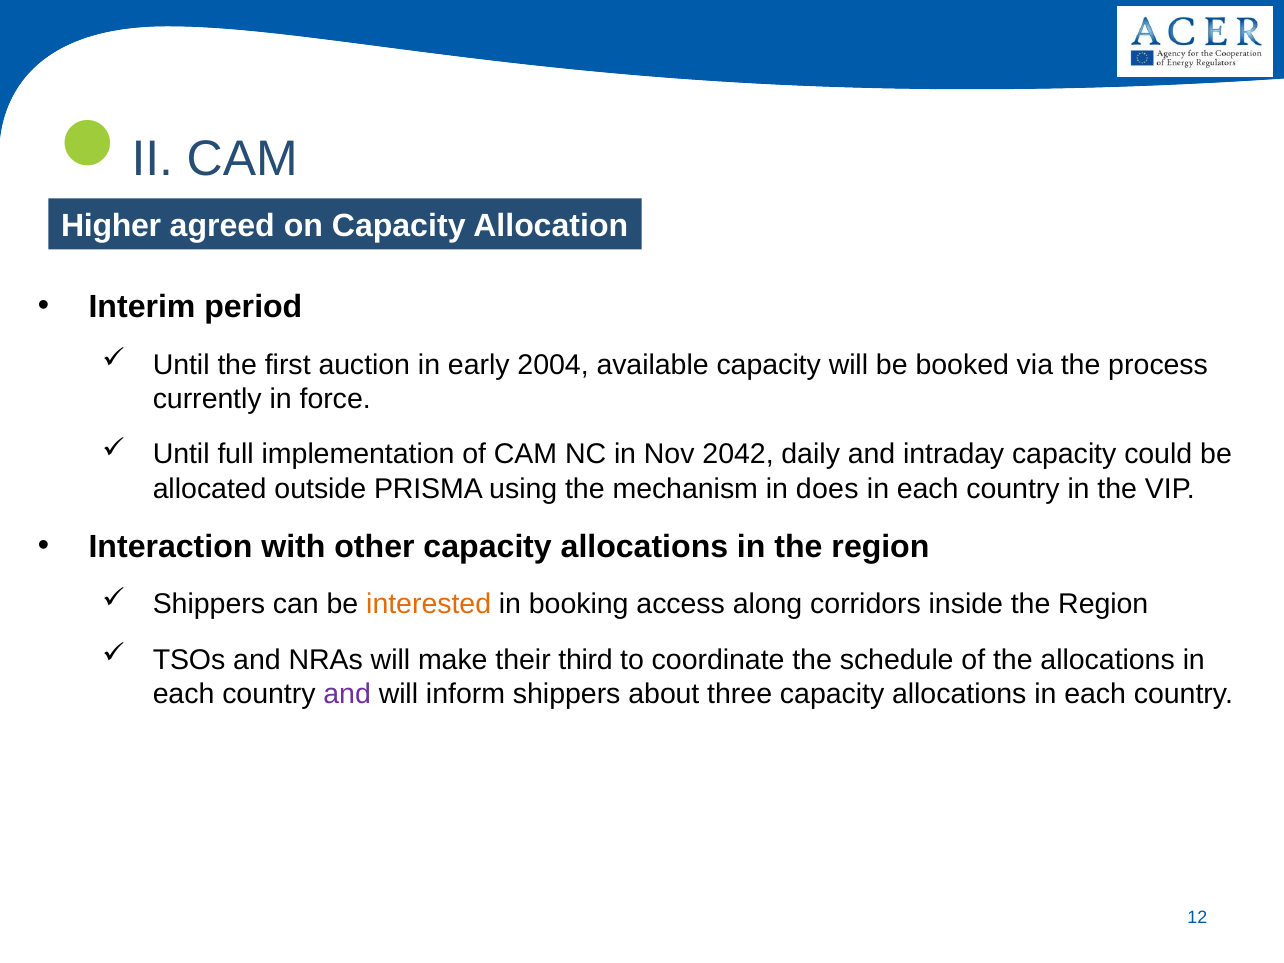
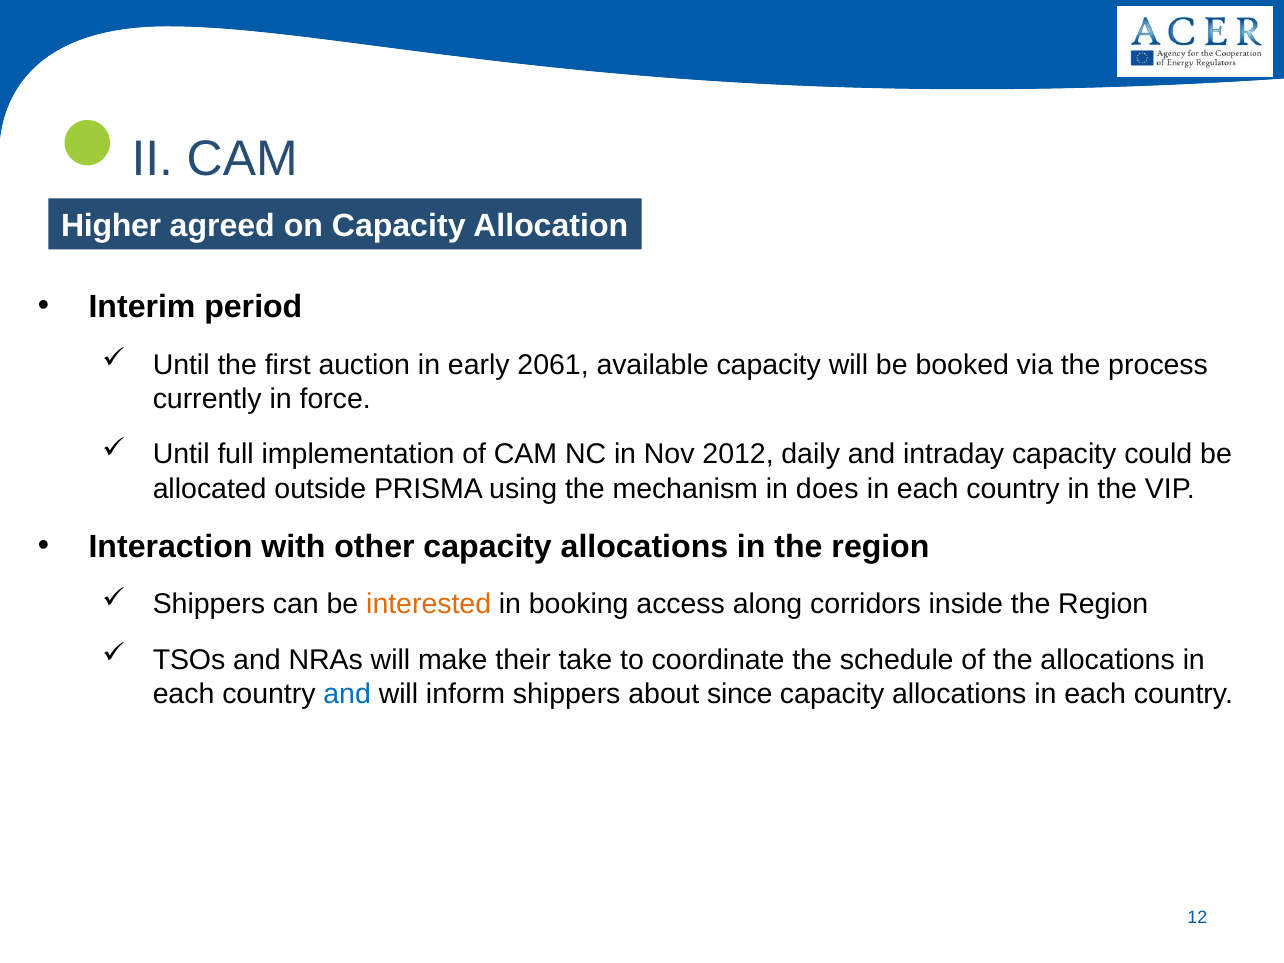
2004: 2004 -> 2061
2042: 2042 -> 2012
third: third -> take
and at (347, 694) colour: purple -> blue
three: three -> since
